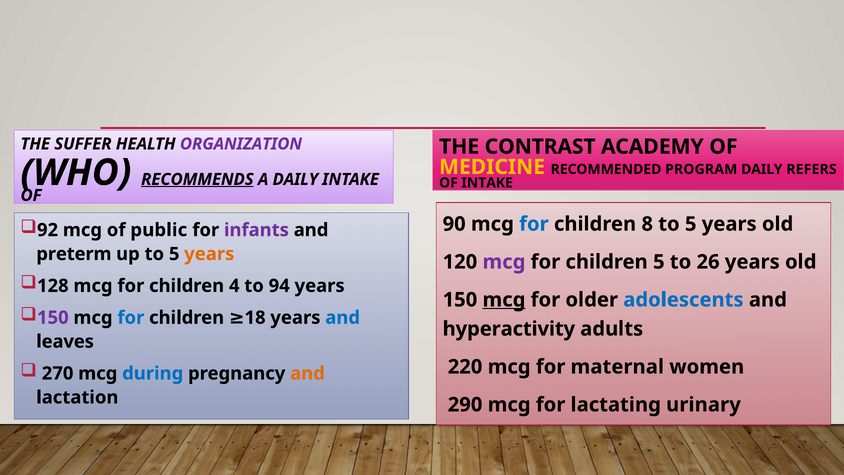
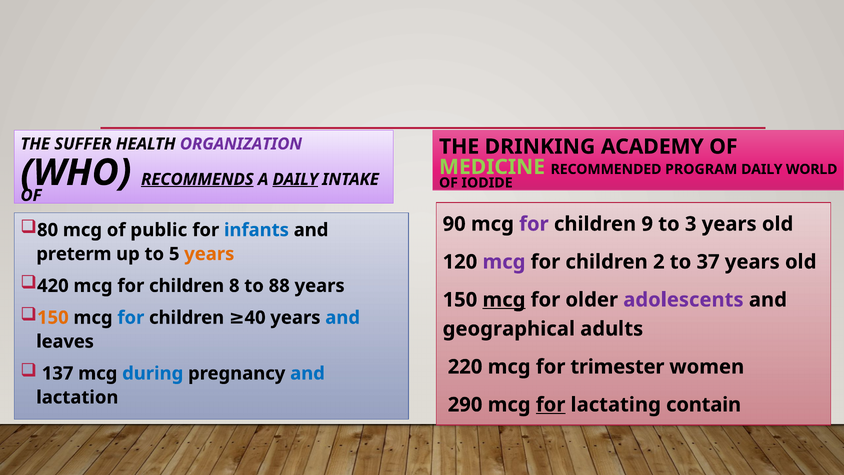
CONTRAST: CONTRAST -> DRINKING
MEDICINE colour: yellow -> light green
REFERS: REFERS -> WORLD
DAILY at (295, 179) underline: none -> present
OF INTAKE: INTAKE -> IODIDE
92: 92 -> 80
infants colour: purple -> blue
for at (534, 224) colour: blue -> purple
8: 8 -> 9
5 at (691, 224): 5 -> 3
children 5: 5 -> 2
26: 26 -> 37
128: 128 -> 420
4: 4 -> 8
94: 94 -> 88
adolescents colour: blue -> purple
150 at (53, 318) colour: purple -> orange
18: 18 -> 40
hyperactivity: hyperactivity -> geographical
maternal: maternal -> trimester
270: 270 -> 137
and at (307, 373) colour: orange -> blue
for at (551, 405) underline: none -> present
urinary: urinary -> contain
